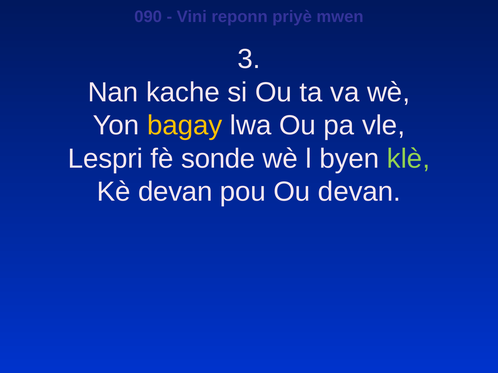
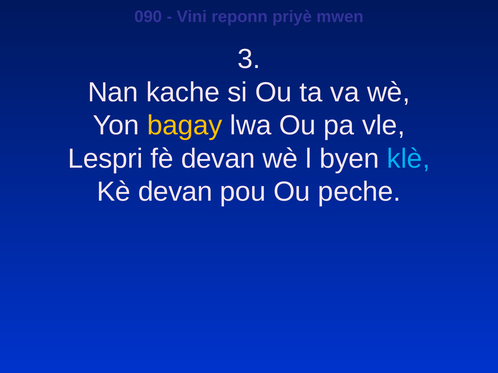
fè sonde: sonde -> devan
klè colour: light green -> light blue
Ou devan: devan -> peche
